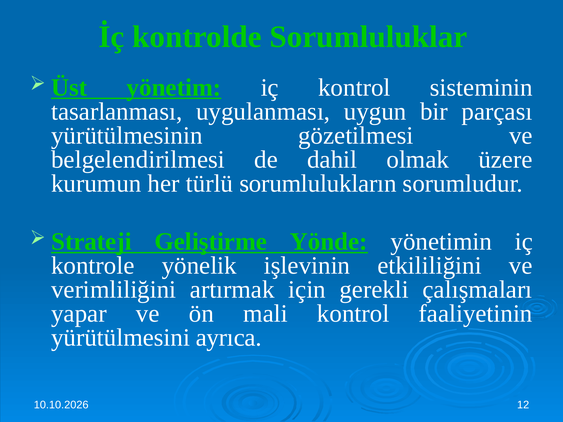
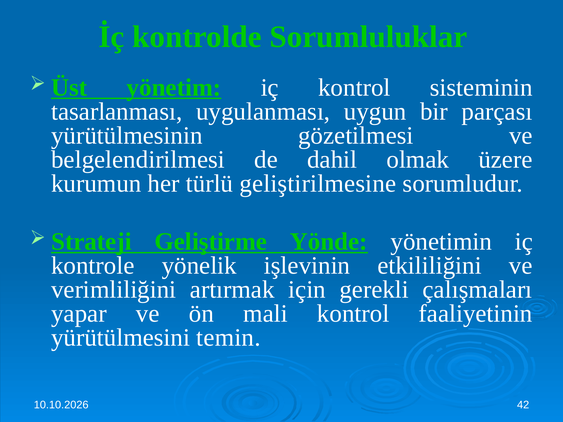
sorumlulukların: sorumlulukların -> geliştirilmesine
ayrıca: ayrıca -> temin
12: 12 -> 42
